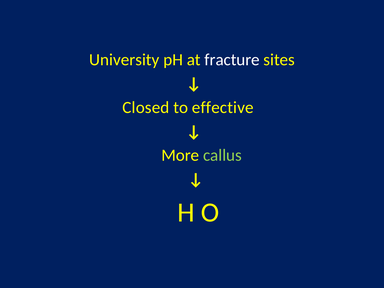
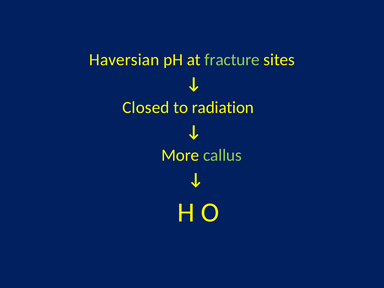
University: University -> Haversian
fracture colour: white -> light green
effective: effective -> radiation
